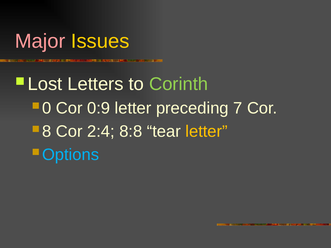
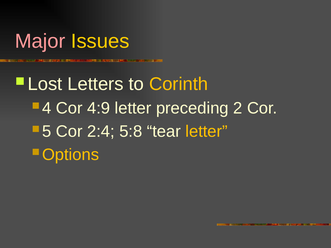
Corinth colour: light green -> yellow
0: 0 -> 4
0:9: 0:9 -> 4:9
7: 7 -> 2
8: 8 -> 5
8:8: 8:8 -> 5:8
Options colour: light blue -> yellow
